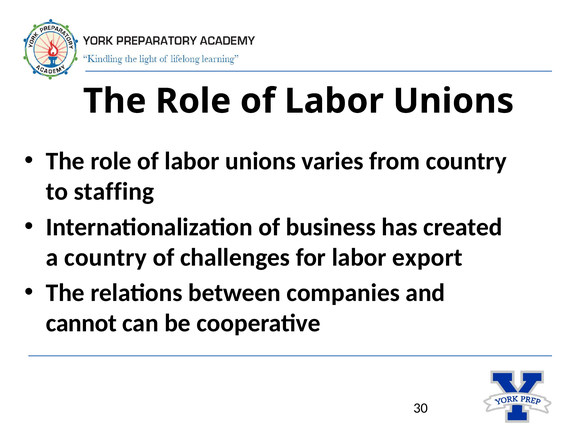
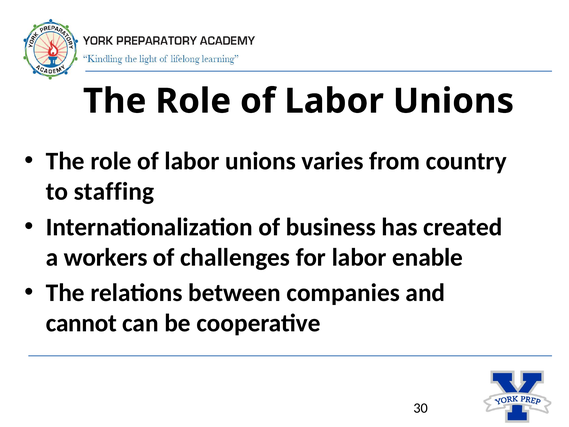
a country: country -> workers
export: export -> enable
